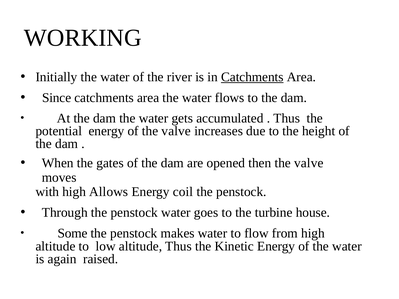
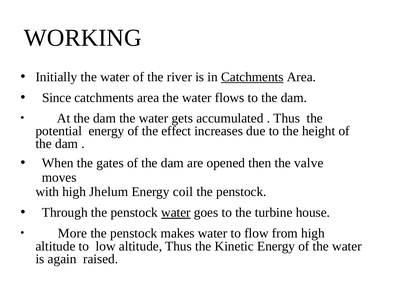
of the valve: valve -> effect
Allows: Allows -> Jhelum
water at (176, 213) underline: none -> present
Some: Some -> More
